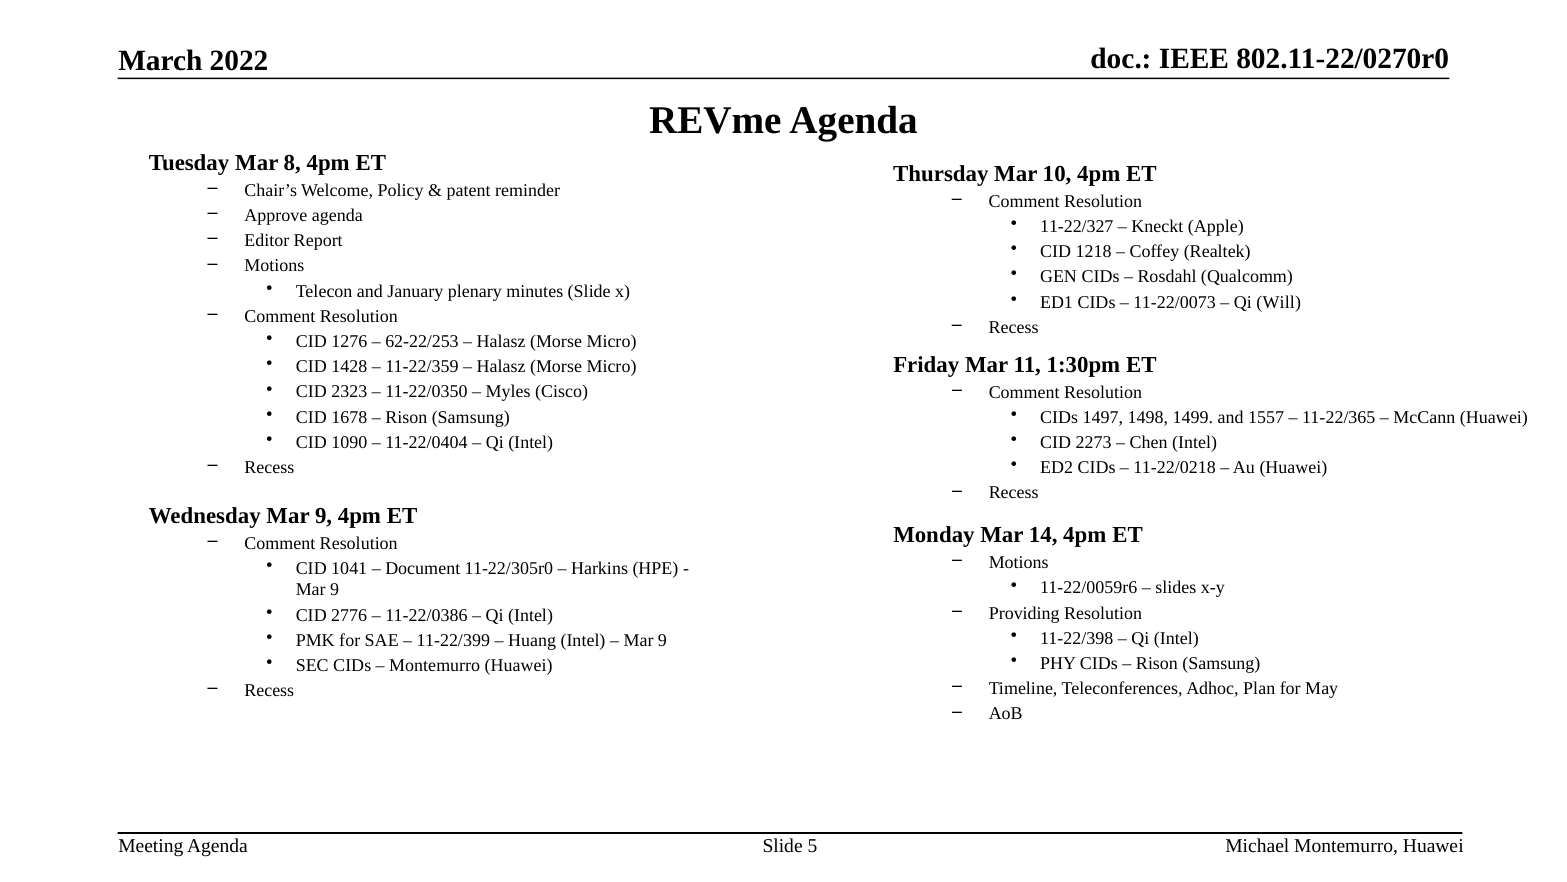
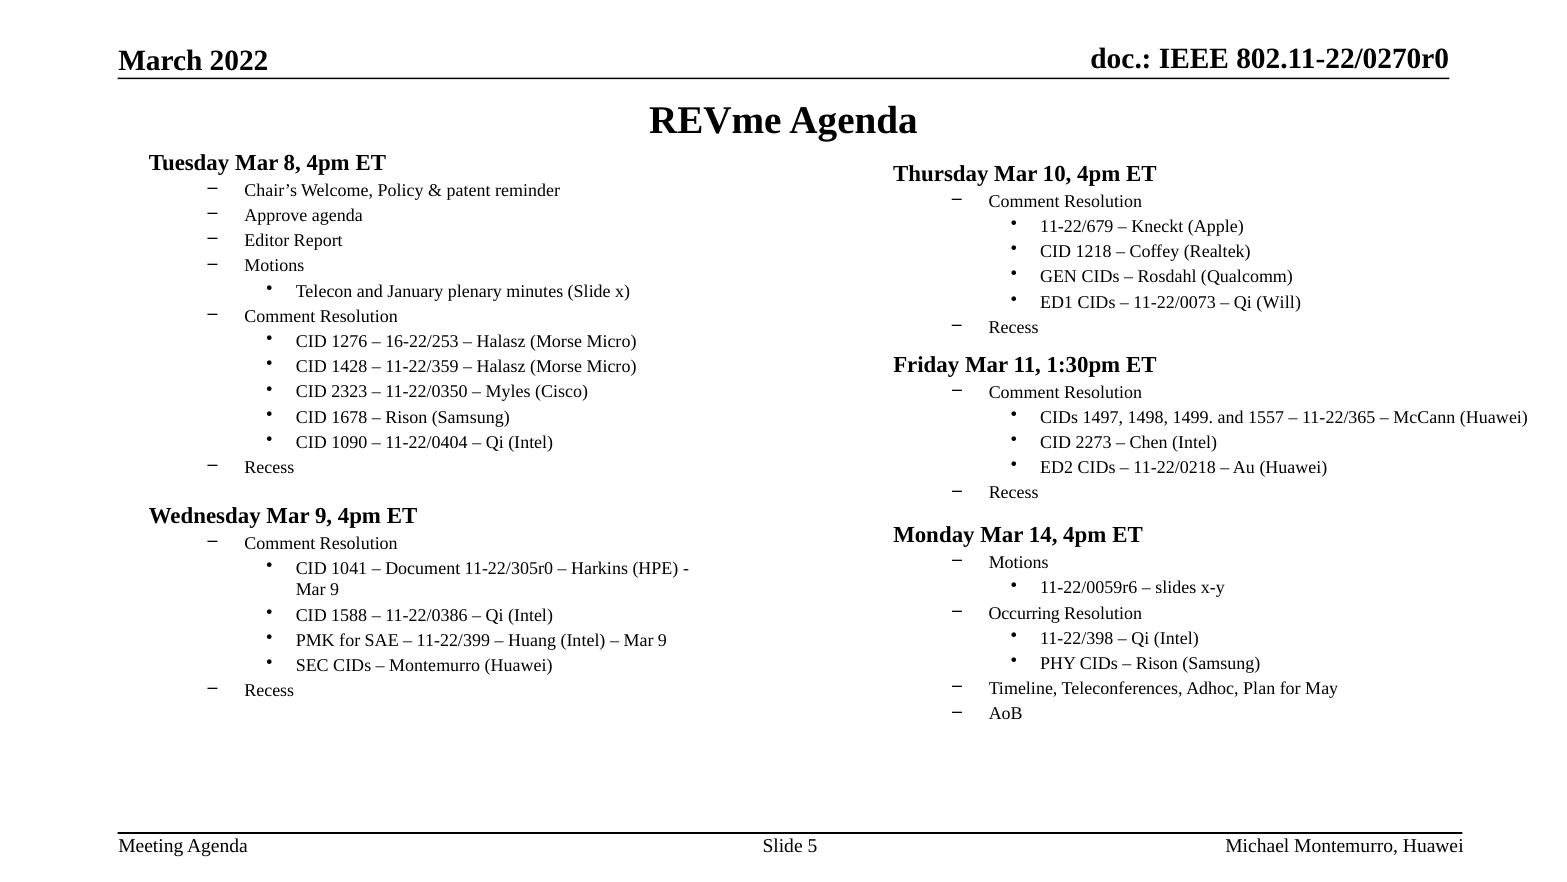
11-22/327: 11-22/327 -> 11-22/679
62-22/253: 62-22/253 -> 16-22/253
Providing: Providing -> Occurring
2776: 2776 -> 1588
